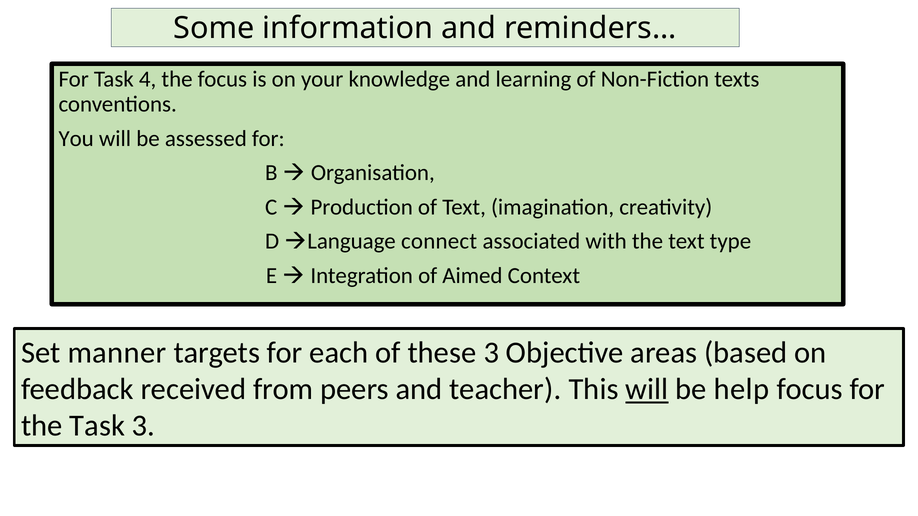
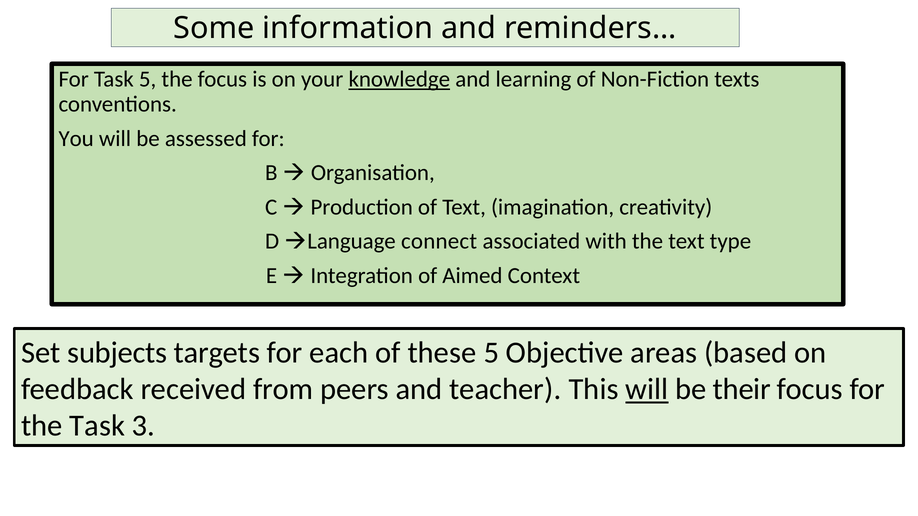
Task 4: 4 -> 5
knowledge underline: none -> present
manner: manner -> subjects
these 3: 3 -> 5
help: help -> their
